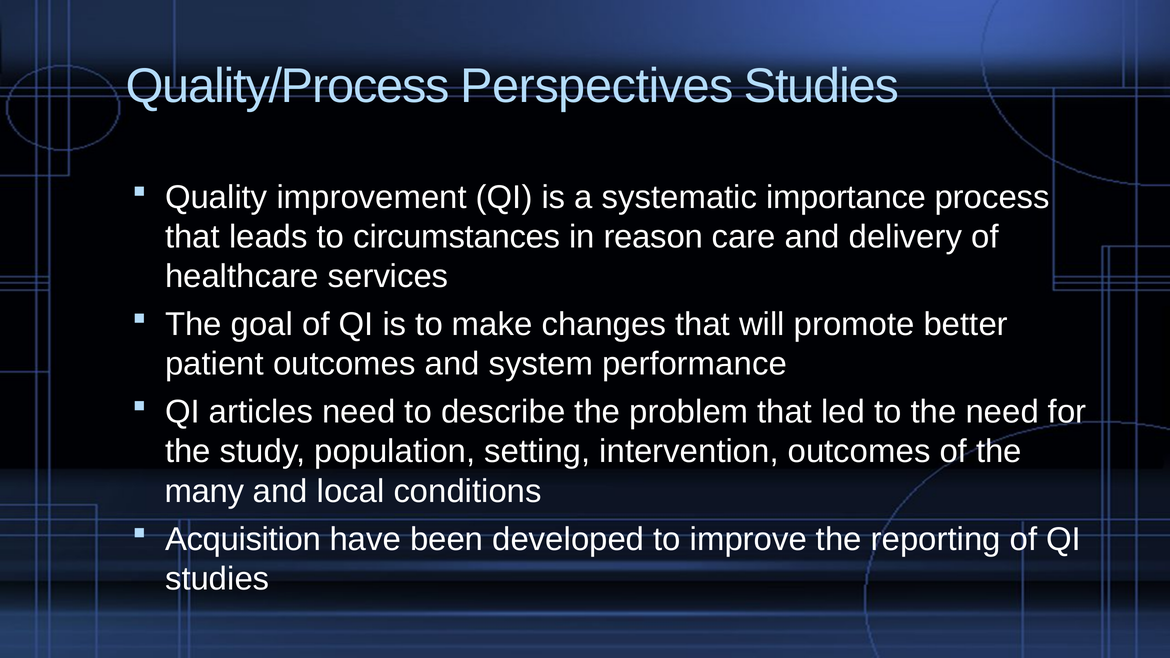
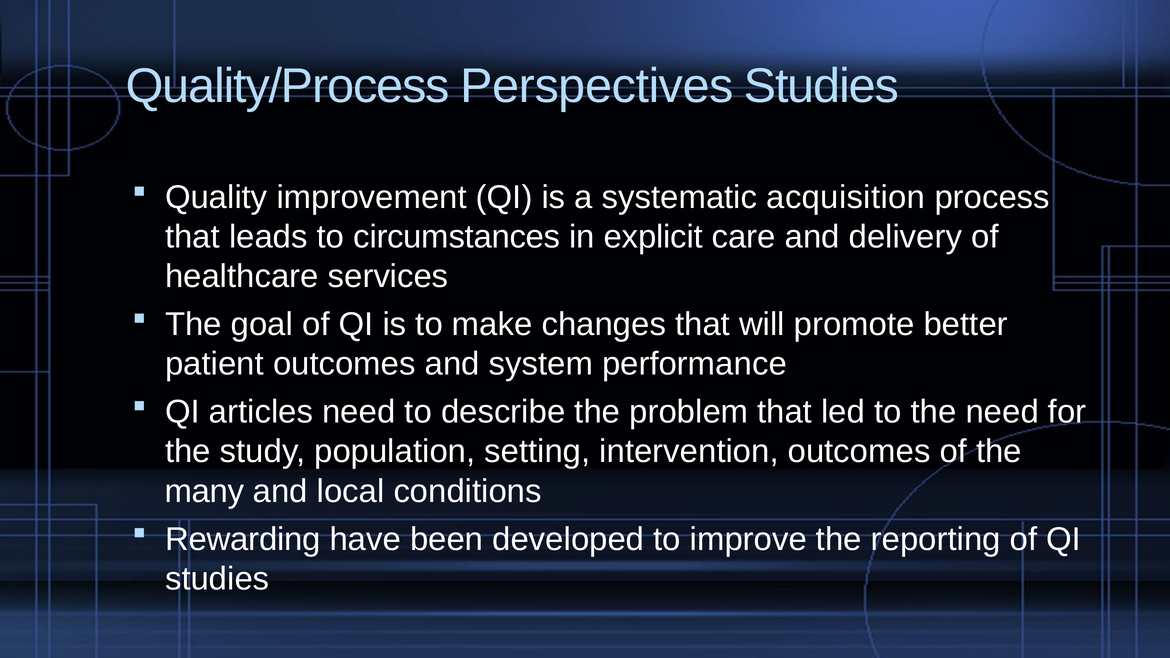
importance: importance -> acquisition
reason: reason -> explicit
Acquisition: Acquisition -> Rewarding
